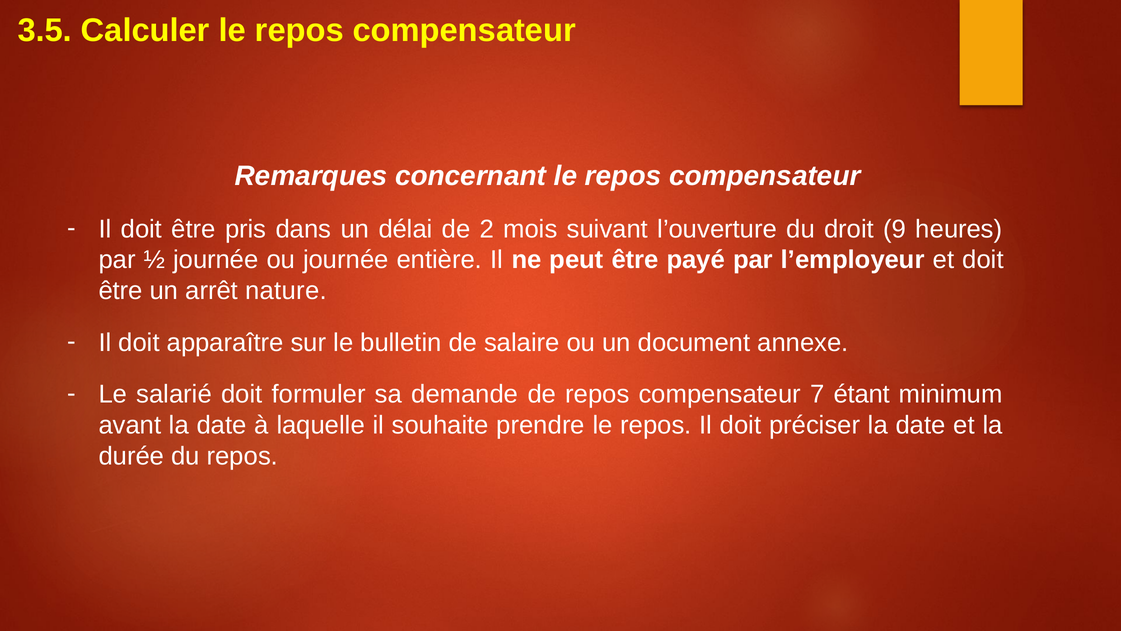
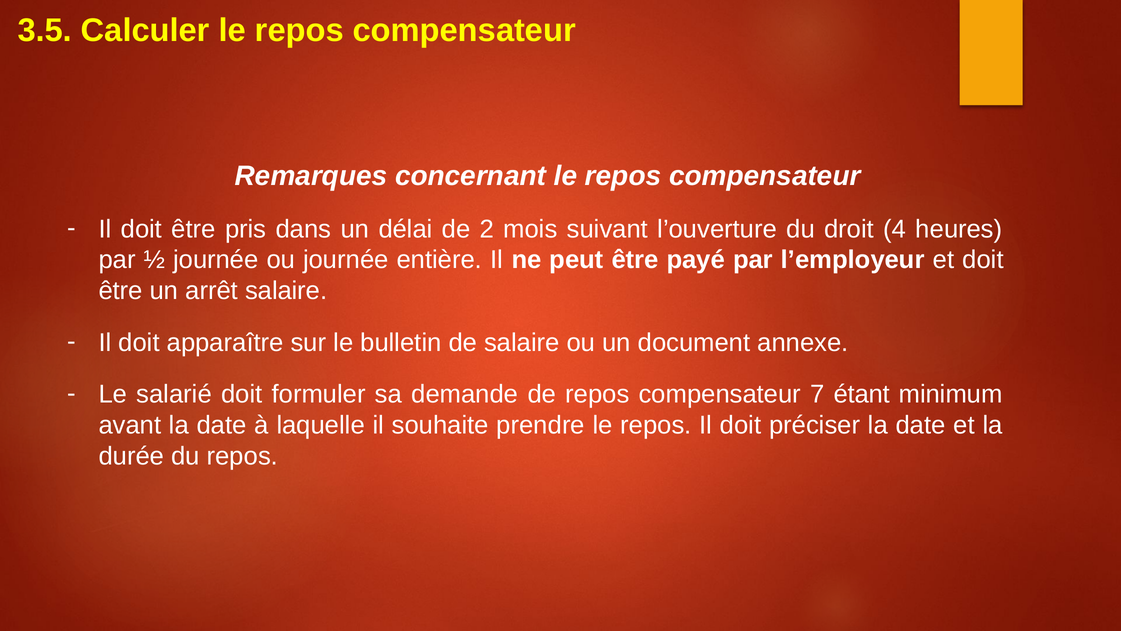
9: 9 -> 4
arrêt nature: nature -> salaire
